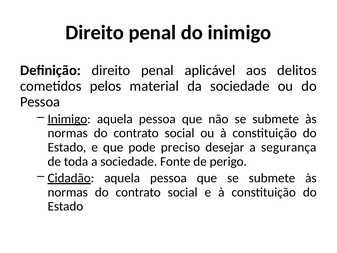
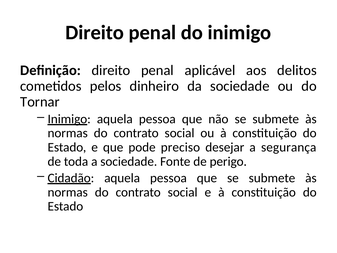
material: material -> dinheiro
Pessoa at (40, 102): Pessoa -> Tornar
